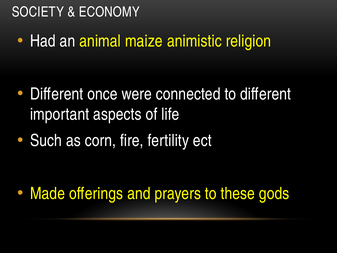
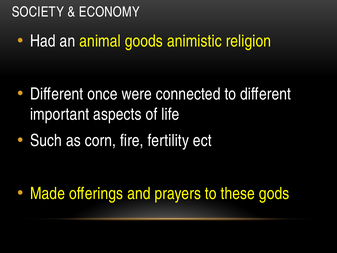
maize: maize -> goods
